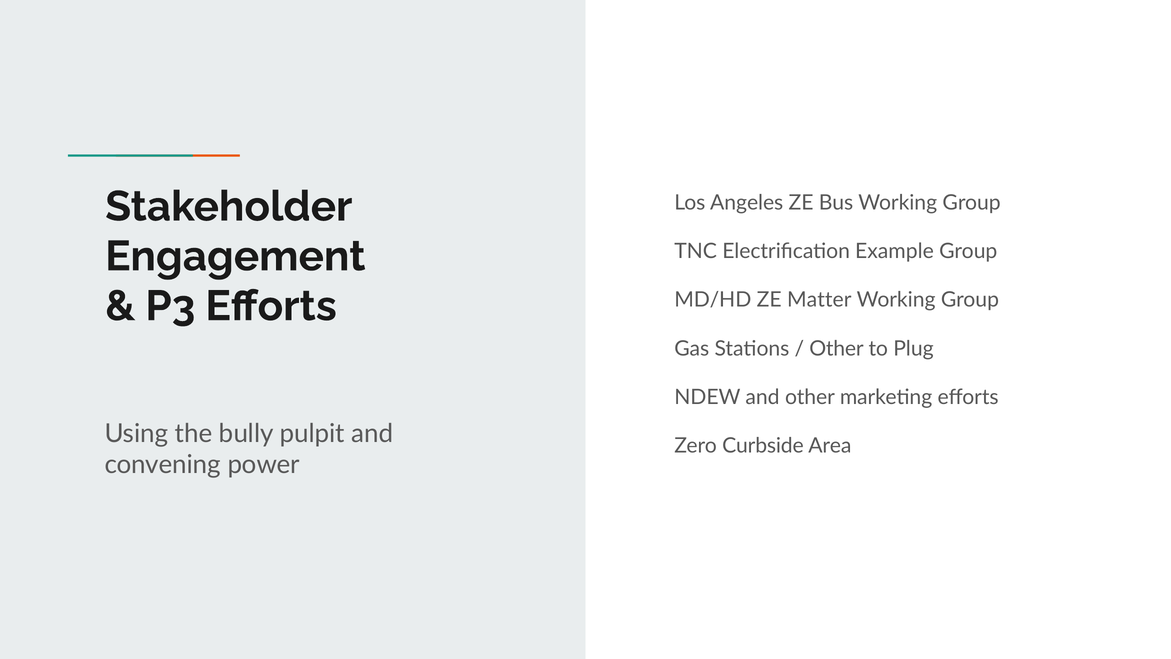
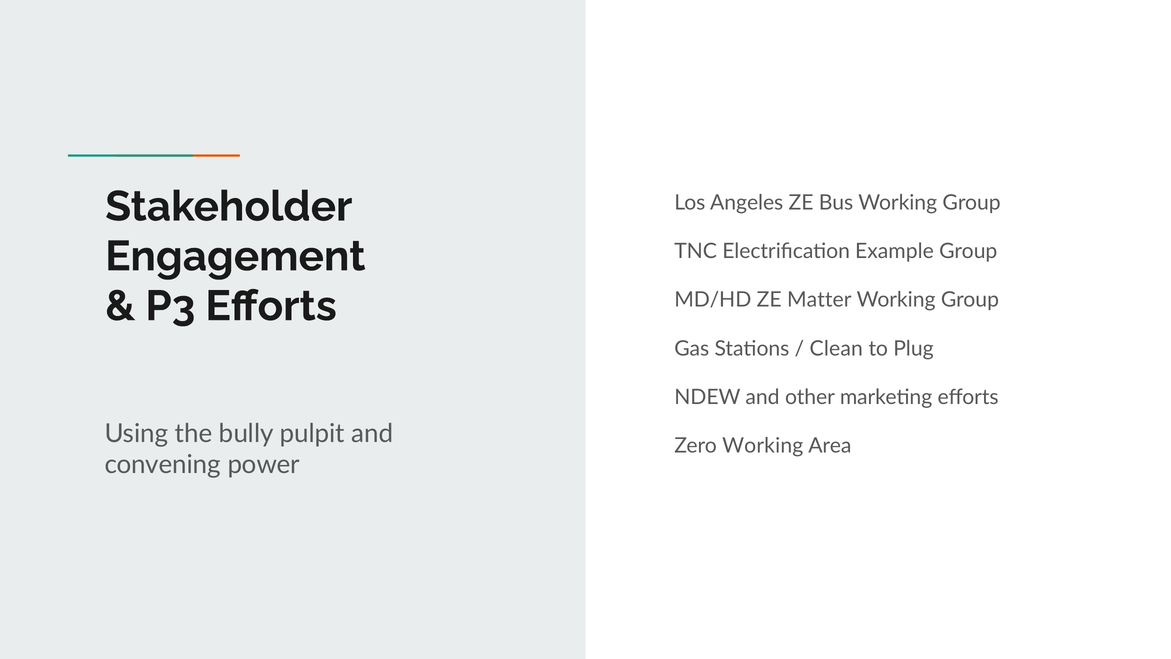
Other at (836, 349): Other -> Clean
Zero Curbside: Curbside -> Working
